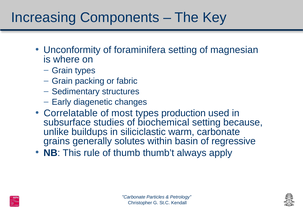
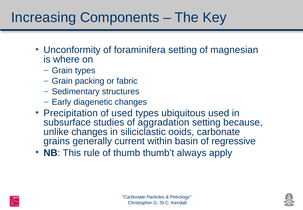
Correlatable: Correlatable -> Precipitation
of most: most -> used
production: production -> ubiquitous
biochemical: biochemical -> aggradation
unlike buildups: buildups -> changes
warm: warm -> ooids
solutes: solutes -> current
